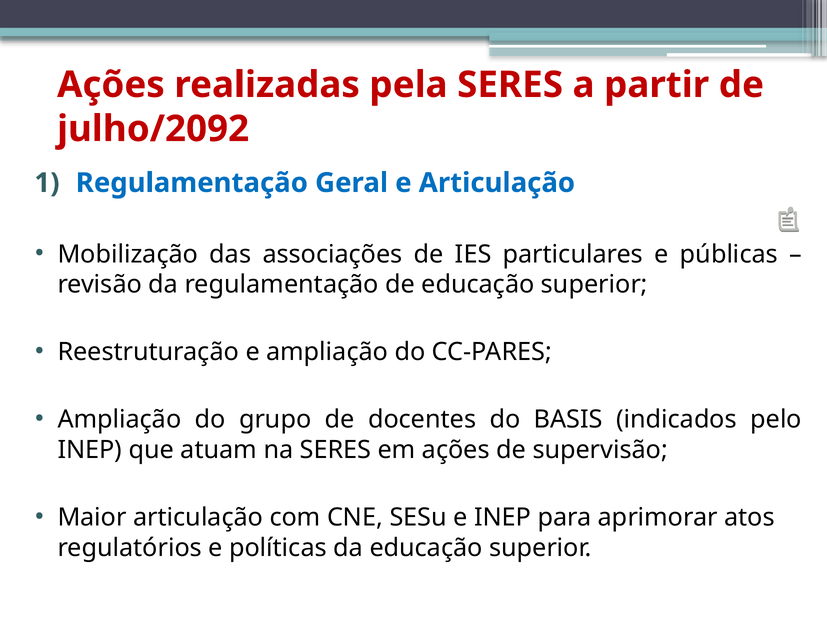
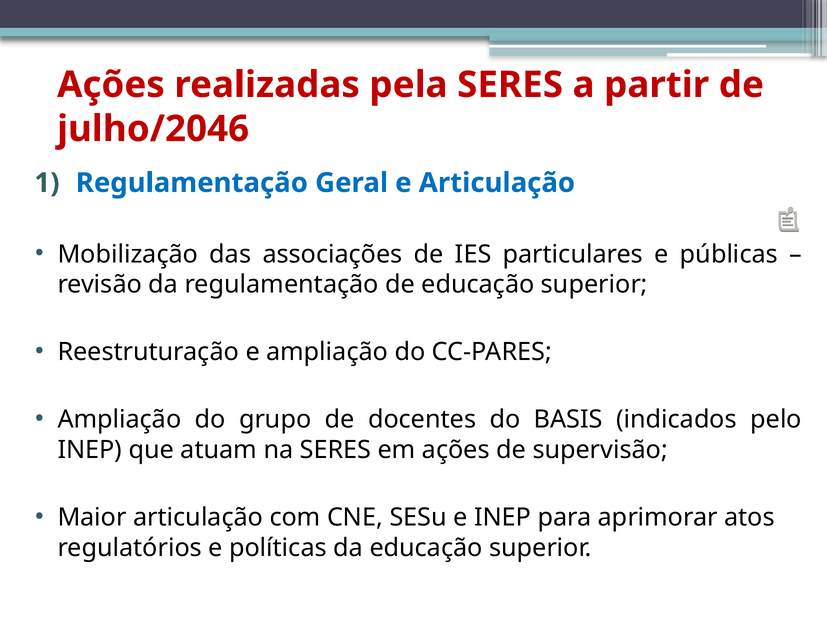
julho/2092: julho/2092 -> julho/2046
